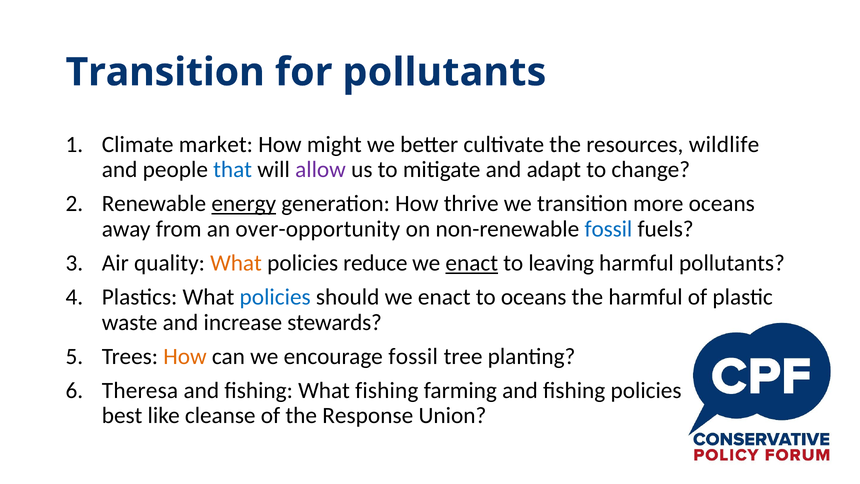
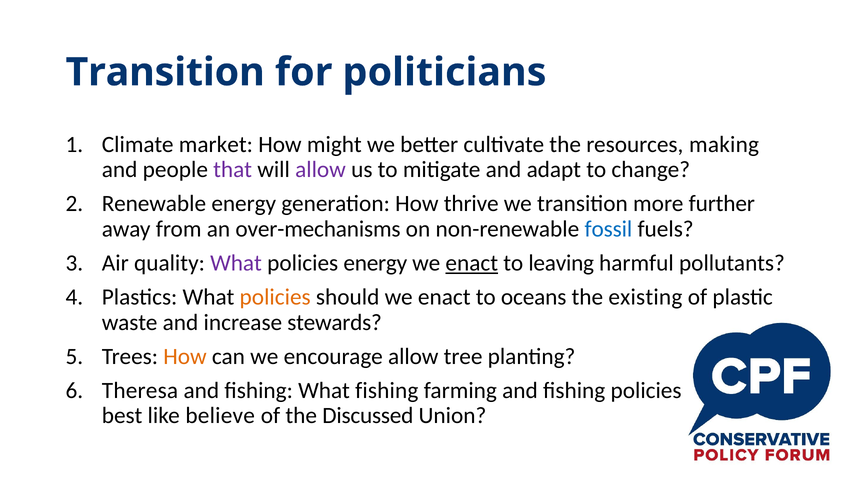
for pollutants: pollutants -> politicians
wildlife: wildlife -> making
that colour: blue -> purple
energy at (244, 204) underline: present -> none
more oceans: oceans -> further
over-opportunity: over-opportunity -> over-mechanisms
What at (236, 263) colour: orange -> purple
policies reduce: reduce -> energy
policies at (275, 297) colour: blue -> orange
the harmful: harmful -> existing
encourage fossil: fossil -> allow
cleanse: cleanse -> believe
Response: Response -> Discussed
